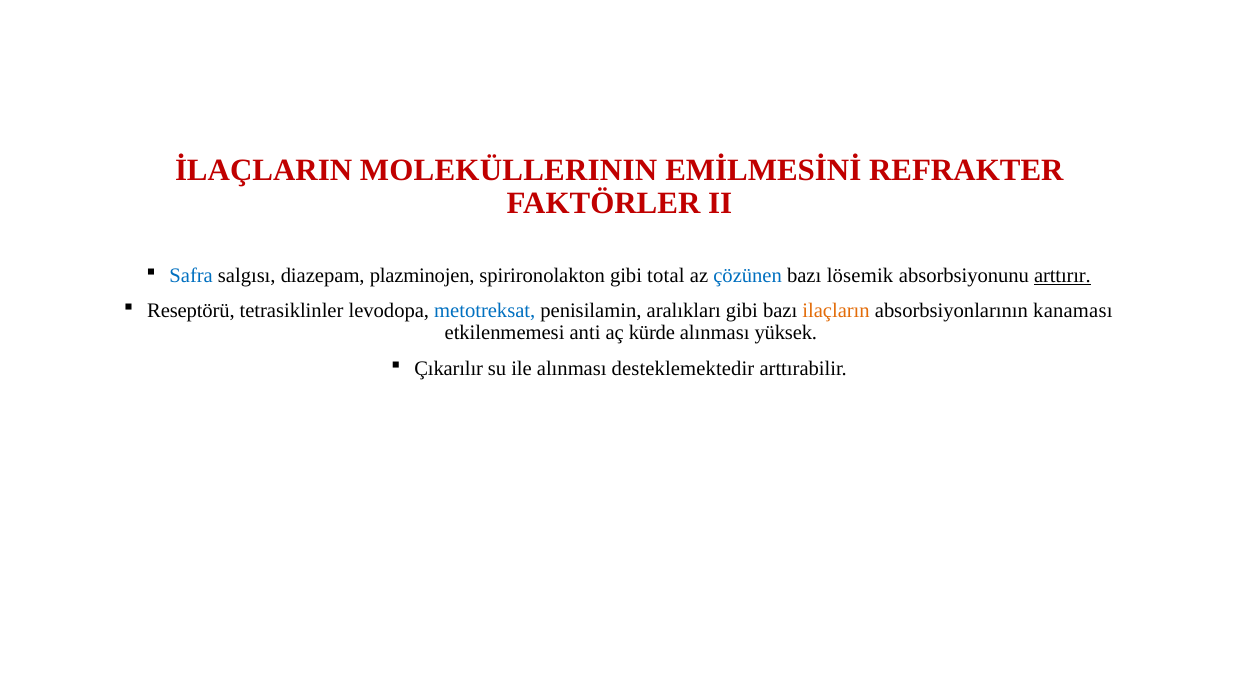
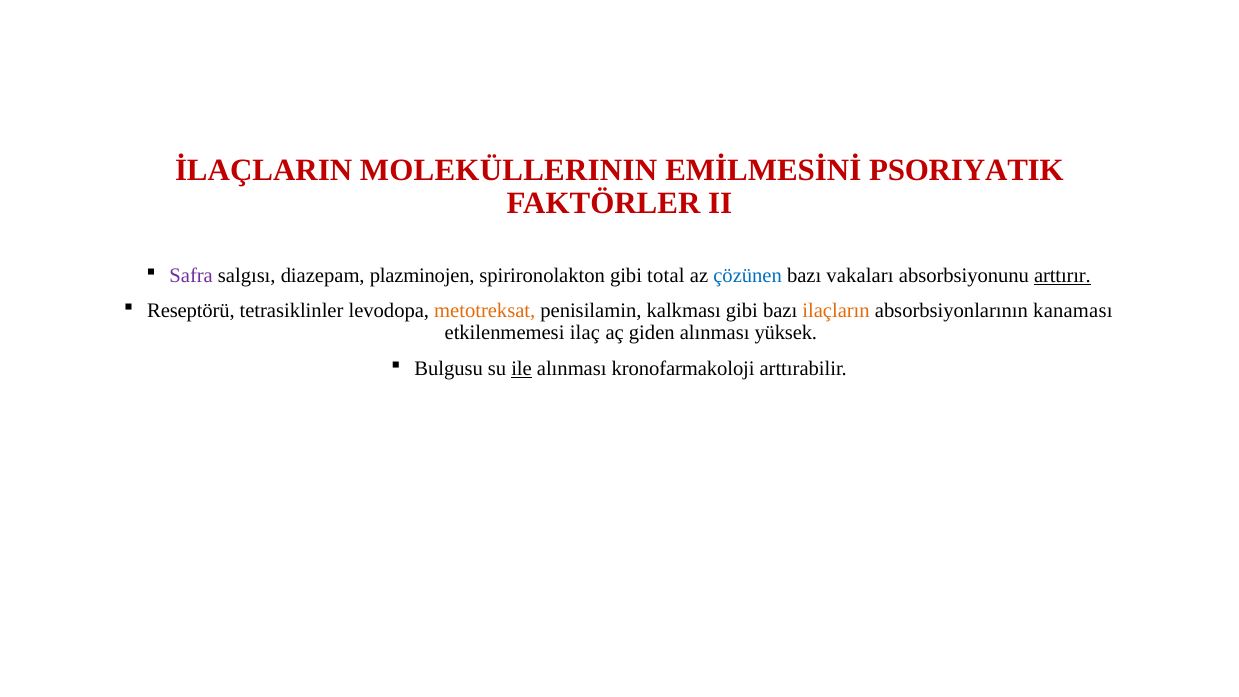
REFRAKTER: REFRAKTER -> PSORIYATIK
Safra colour: blue -> purple
lösemik: lösemik -> vakaları
metotreksat colour: blue -> orange
aralıkları: aralıkları -> kalkması
anti: anti -> ilaç
kürde: kürde -> giden
Çıkarılır: Çıkarılır -> Bulgusu
ile underline: none -> present
desteklemektedir: desteklemektedir -> kronofarmakoloji
